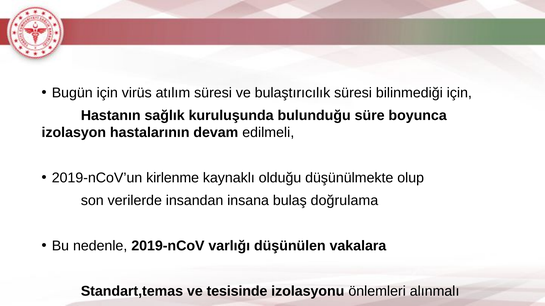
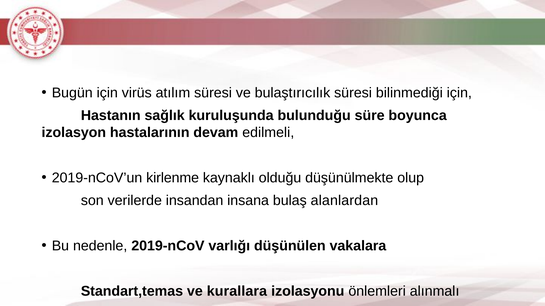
doğrulama: doğrulama -> alanlardan
tesisinde: tesisinde -> kurallara
